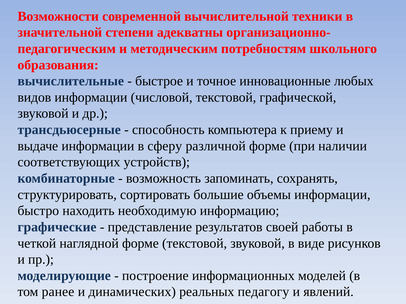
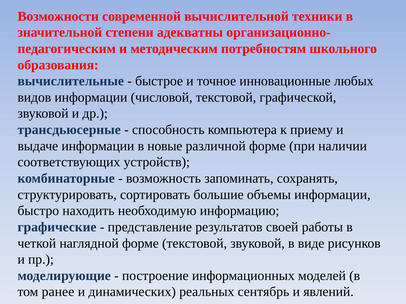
сферу: сферу -> новые
педагогу: педагогу -> сентябрь
